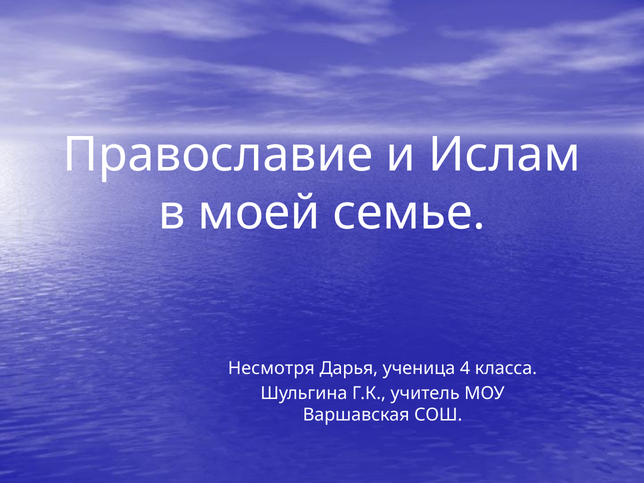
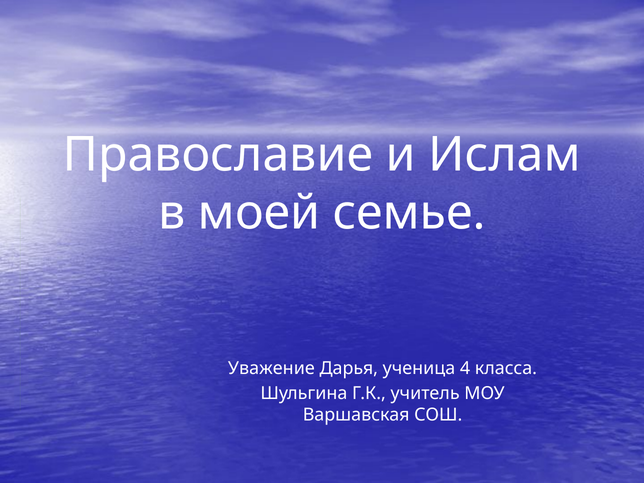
Несмотря: Несмотря -> Уважение
